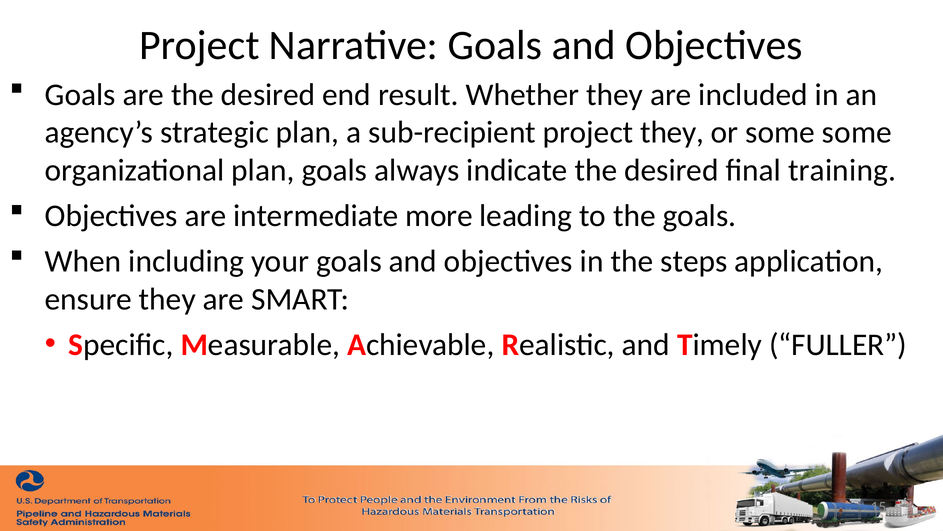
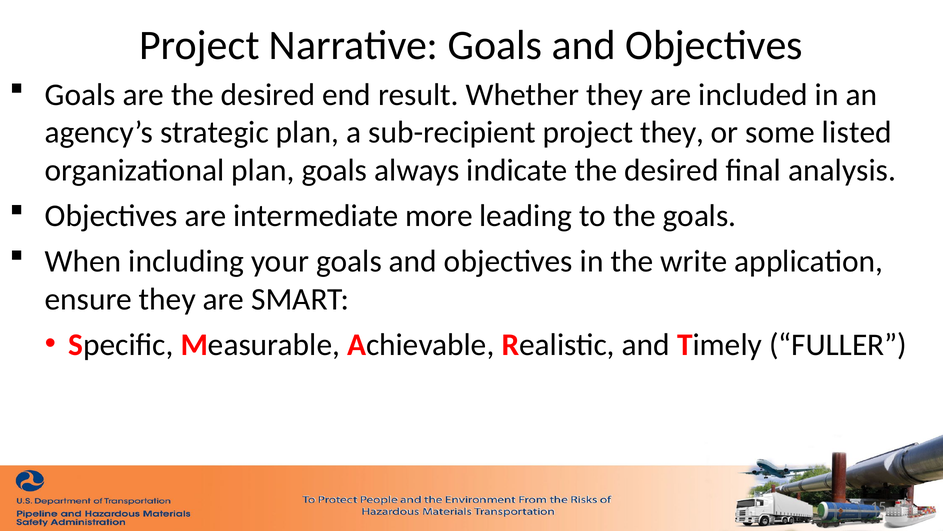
some some: some -> listed
training: training -> analysis
steps: steps -> write
